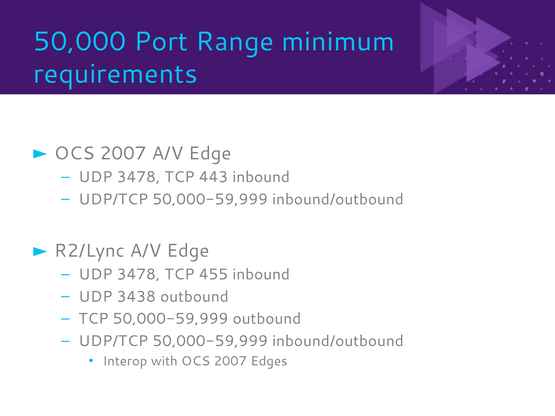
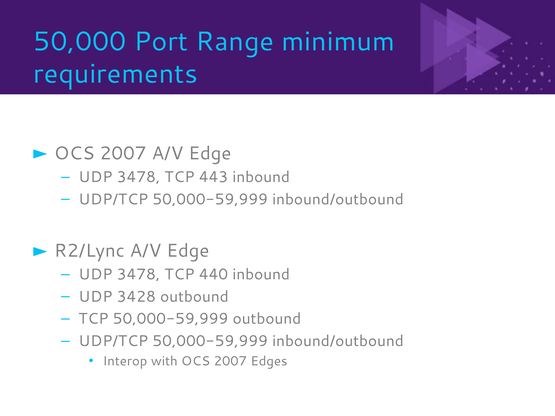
455: 455 -> 440
3438: 3438 -> 3428
